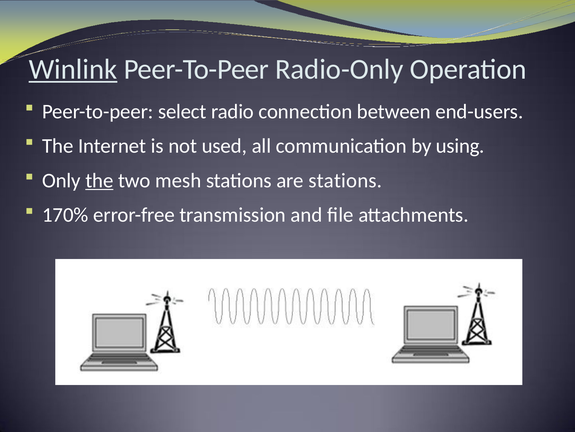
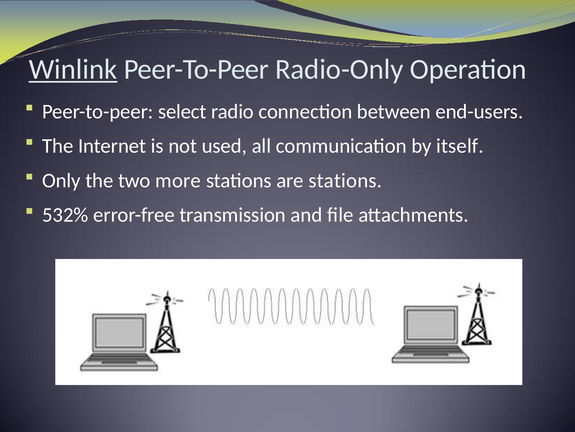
using: using -> itself
the at (99, 180) underline: present -> none
mesh: mesh -> more
170%: 170% -> 532%
